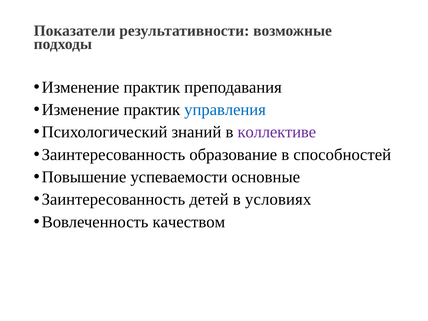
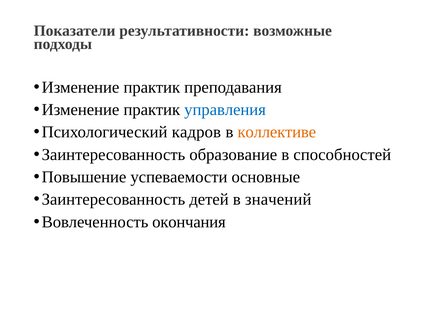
знаний: знаний -> кадров
коллективе colour: purple -> orange
условиях: условиях -> значений
качеством: качеством -> окончания
